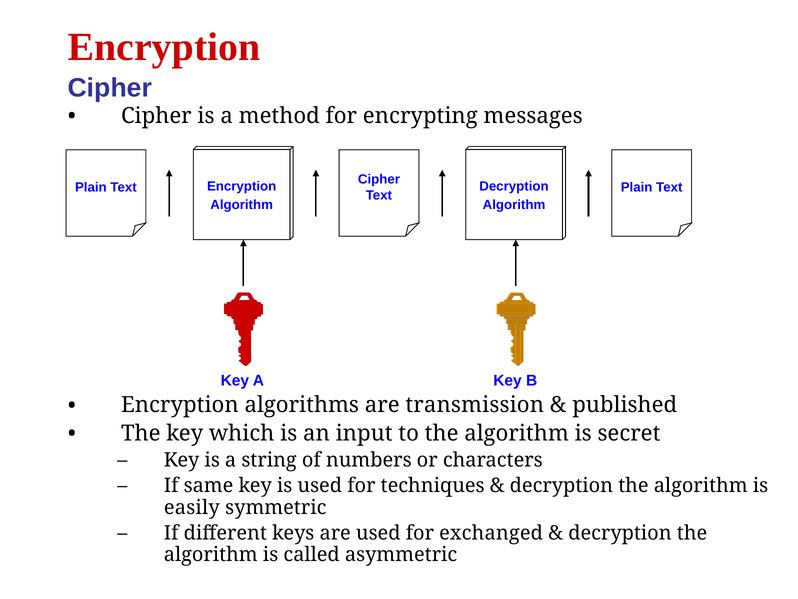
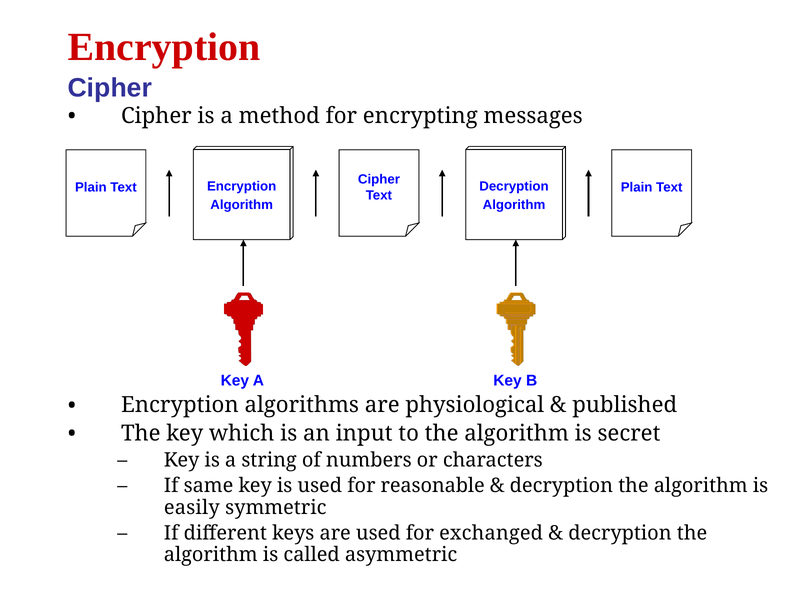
transmission: transmission -> physiological
techniques: techniques -> reasonable
